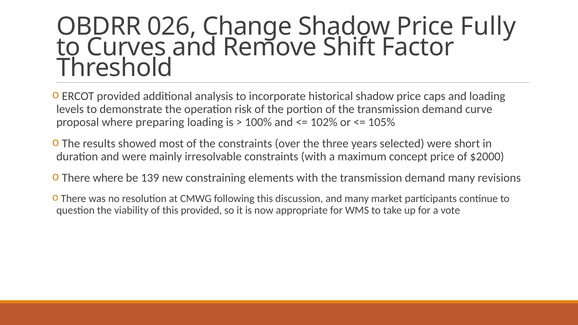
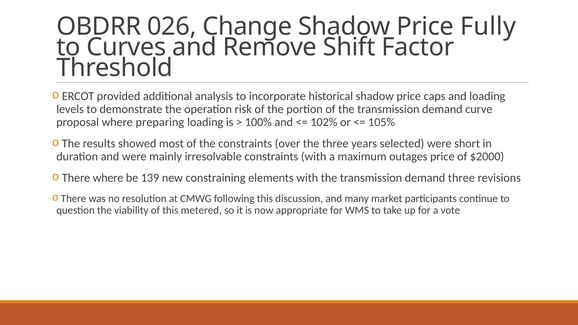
concept: concept -> outages
demand many: many -> three
this provided: provided -> metered
